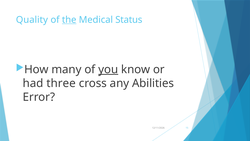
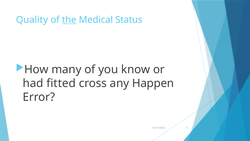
you underline: present -> none
three: three -> fitted
Abilities: Abilities -> Happen
